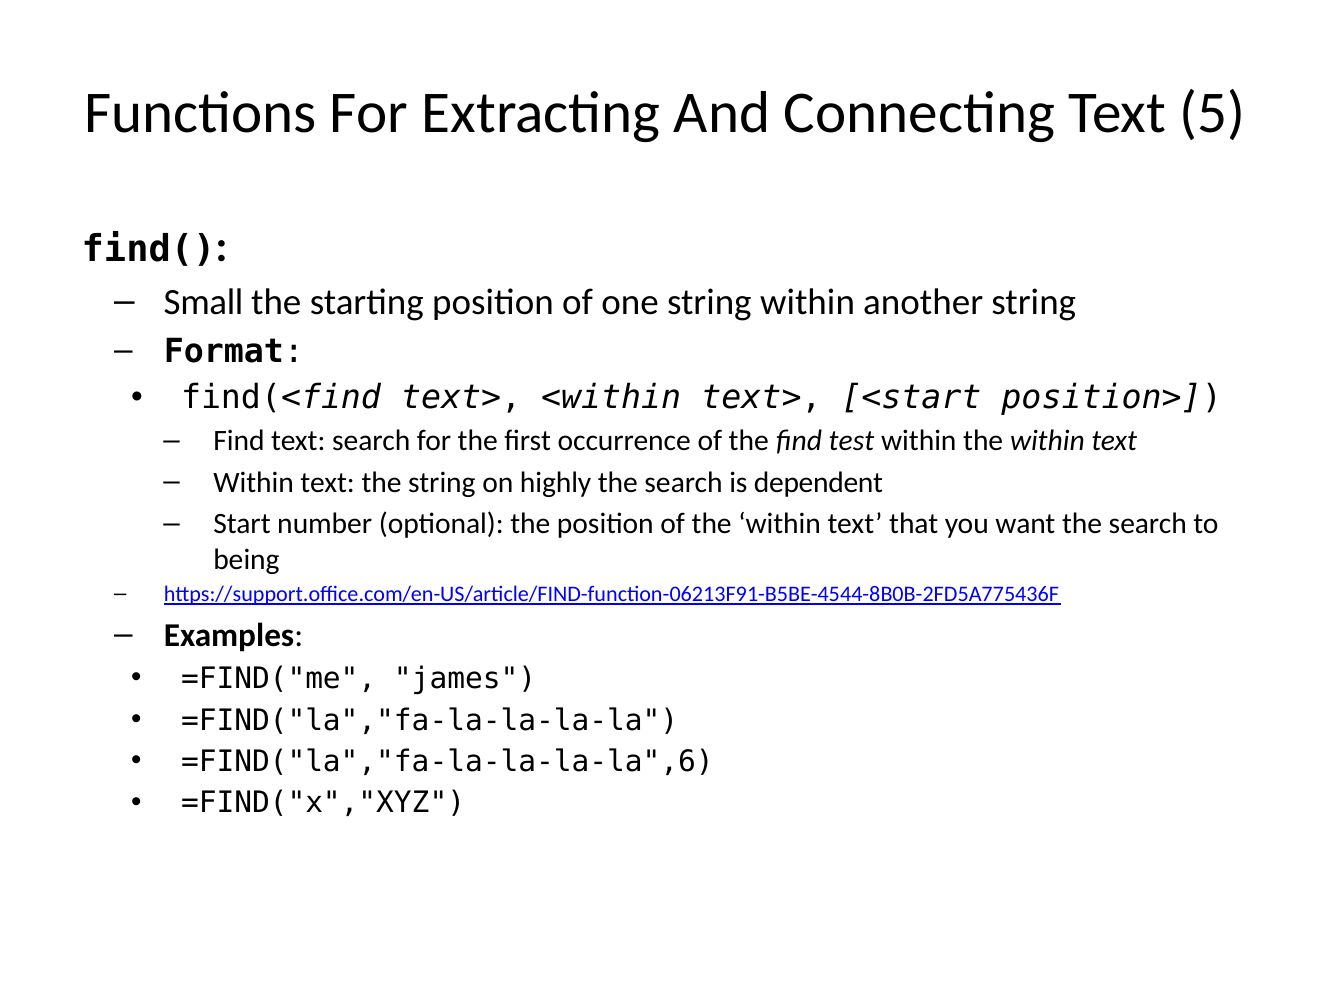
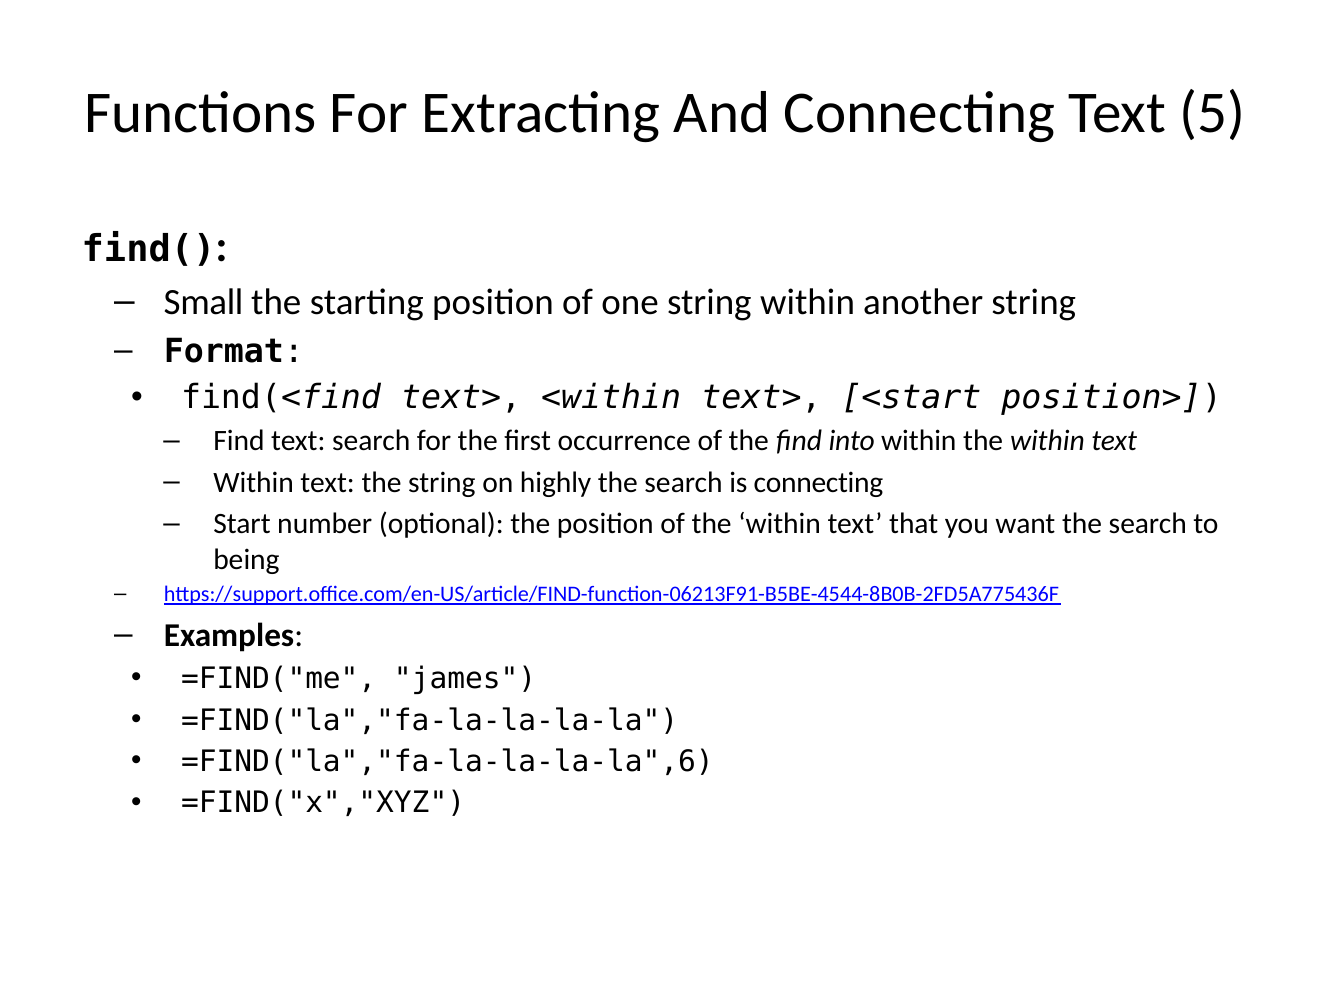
test: test -> into
is dependent: dependent -> connecting
